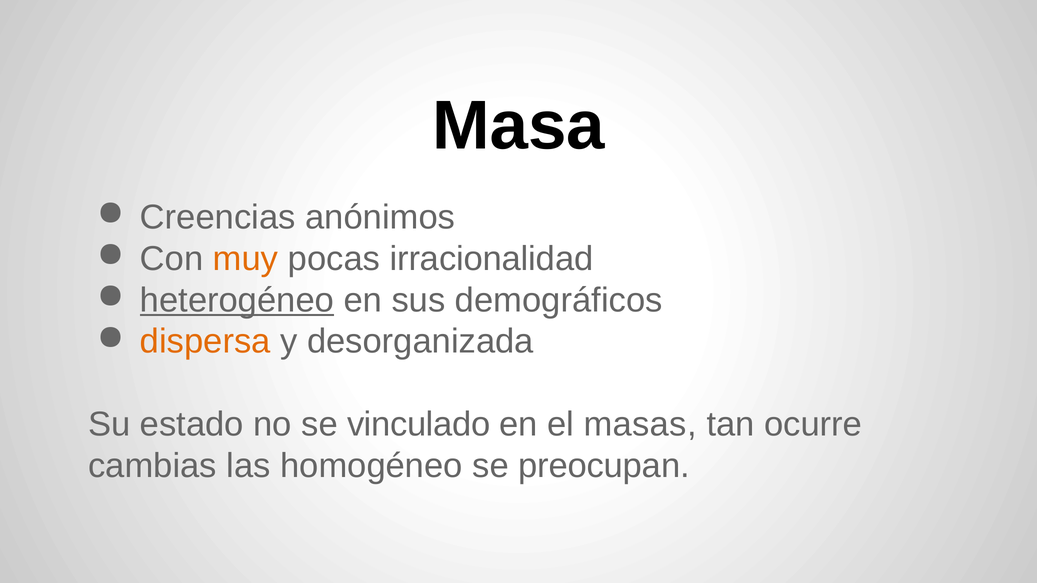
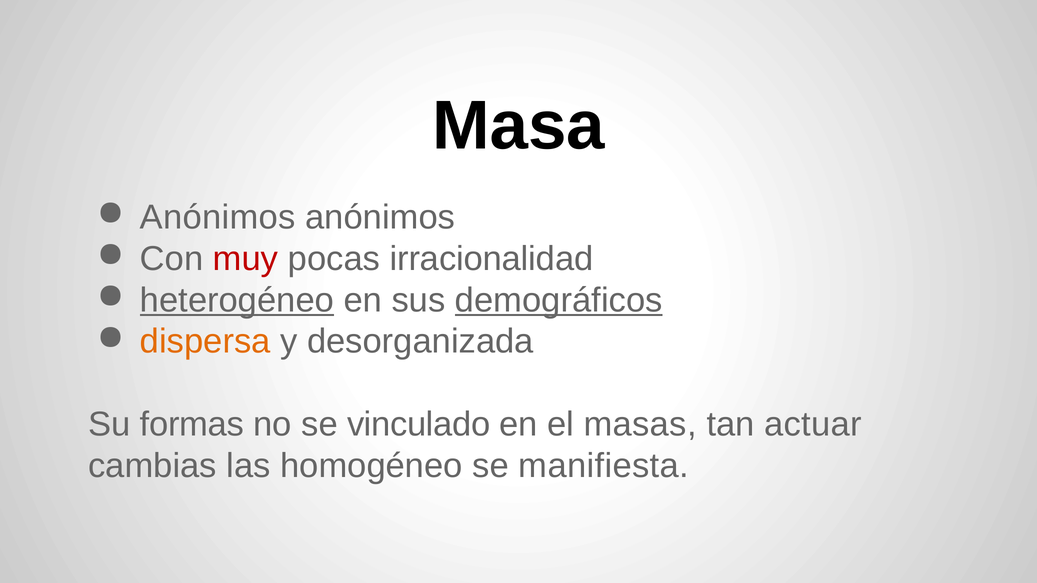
Creencias at (218, 217): Creencias -> Anónimos
muy colour: orange -> red
demográficos underline: none -> present
estado: estado -> formas
ocurre: ocurre -> actuar
preocupan: preocupan -> manifiesta
